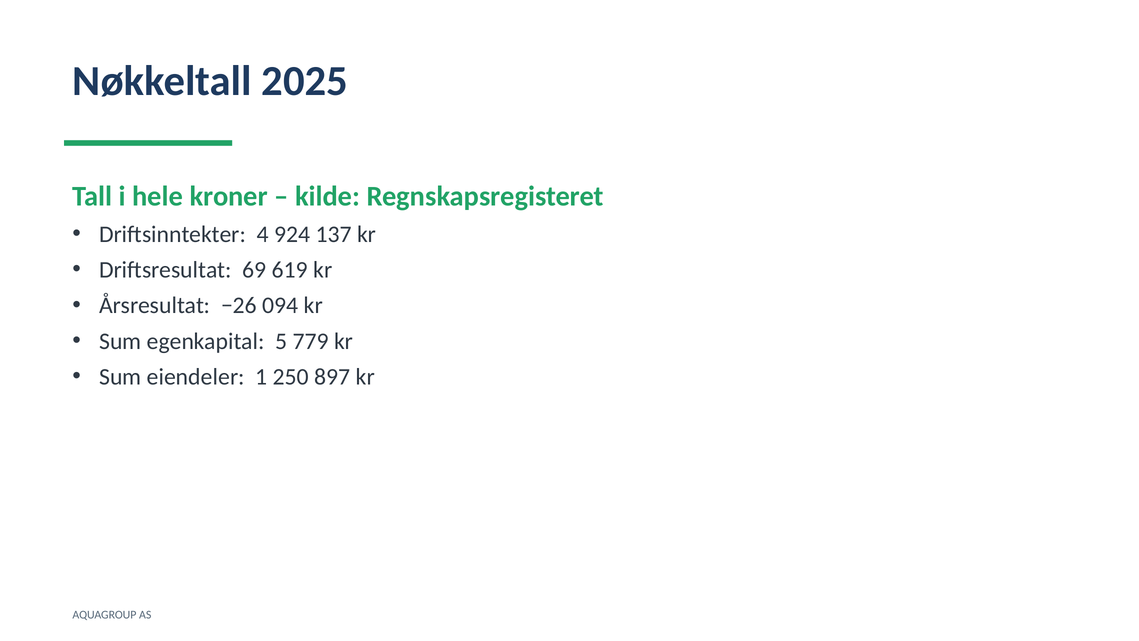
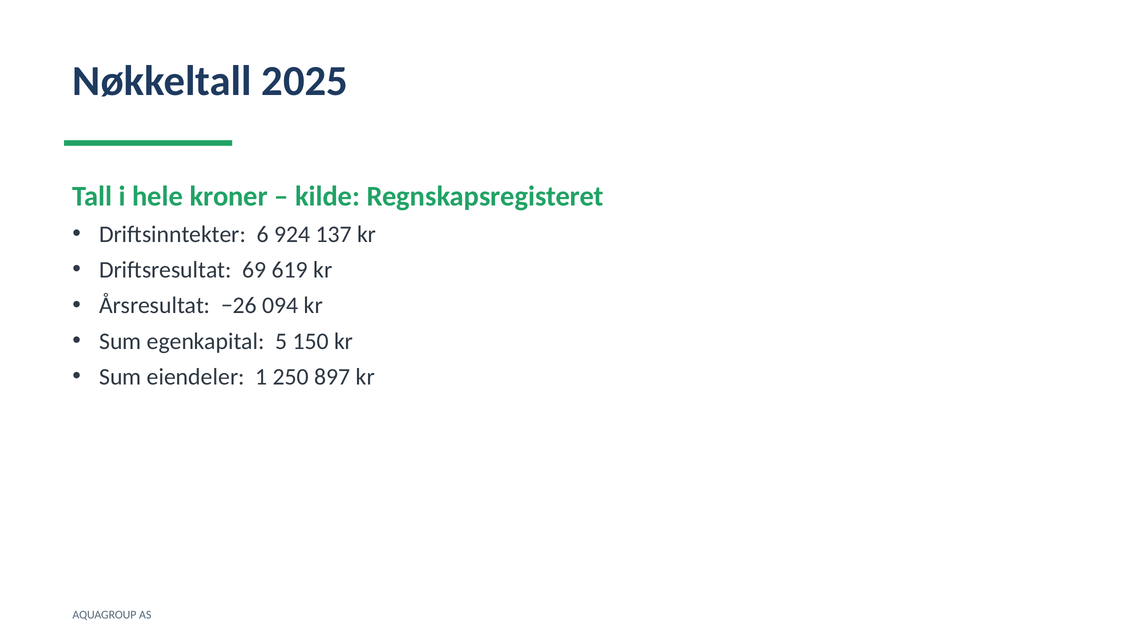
4: 4 -> 6
779: 779 -> 150
